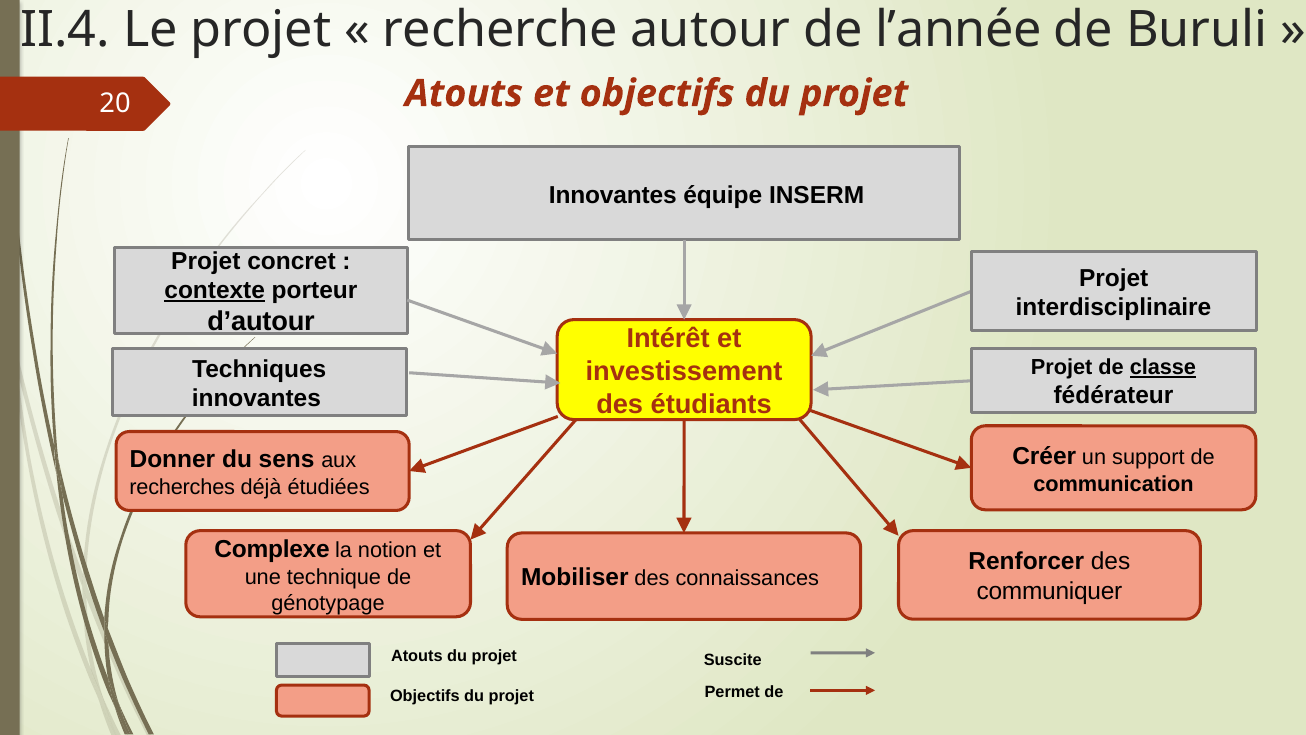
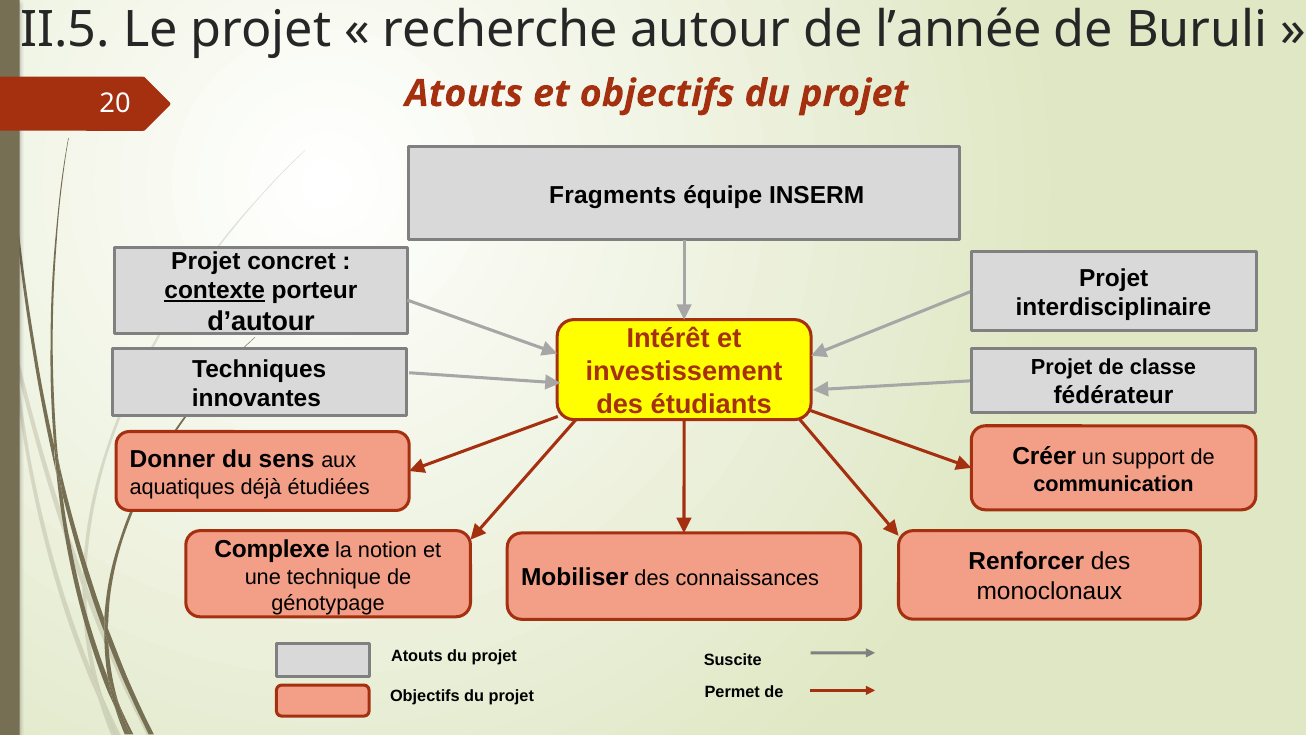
II.4: II.4 -> II.5
Innovantes at (613, 195): Innovantes -> Fragments
classe underline: present -> none
recherches: recherches -> aquatiques
communiquer: communiquer -> monoclonaux
